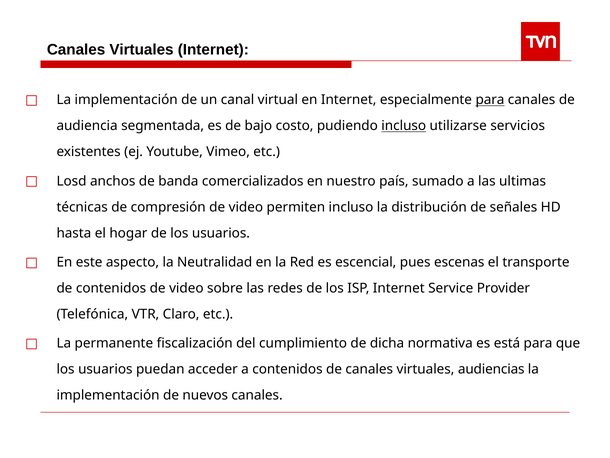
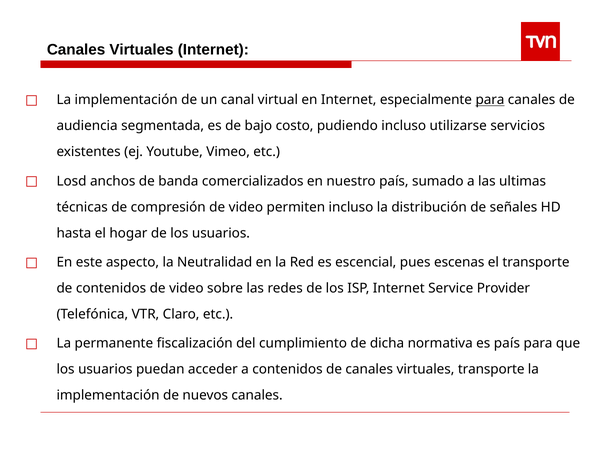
incluso at (404, 126) underline: present -> none
es está: está -> país
virtuales audiencias: audiencias -> transporte
